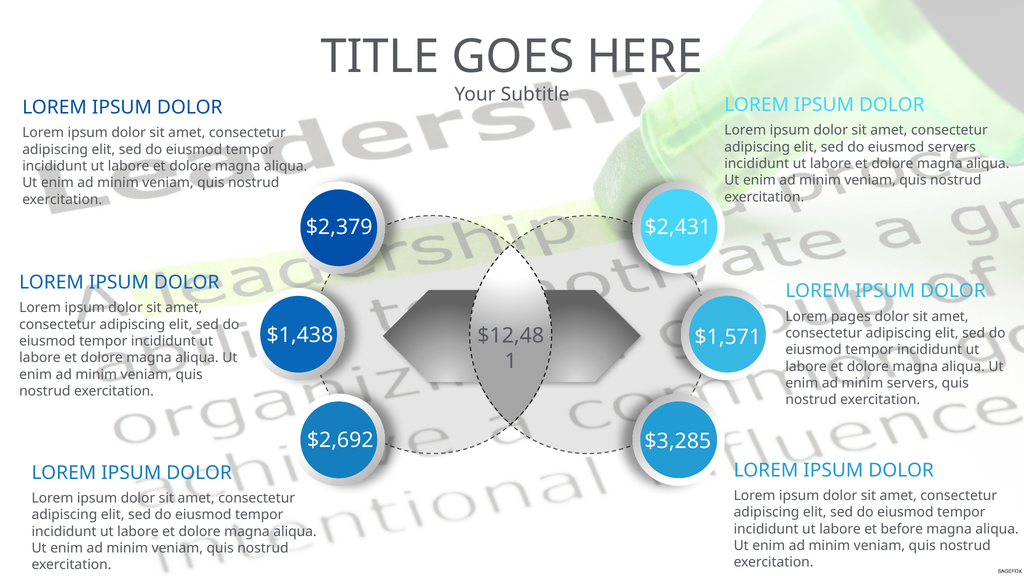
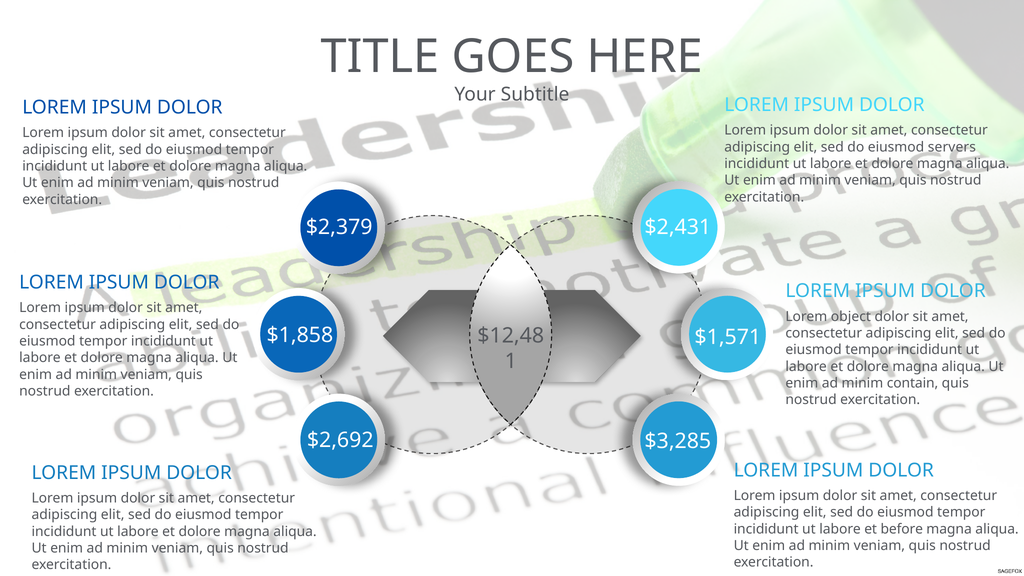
pages: pages -> object
$1,438: $1,438 -> $1,858
minim servers: servers -> contain
